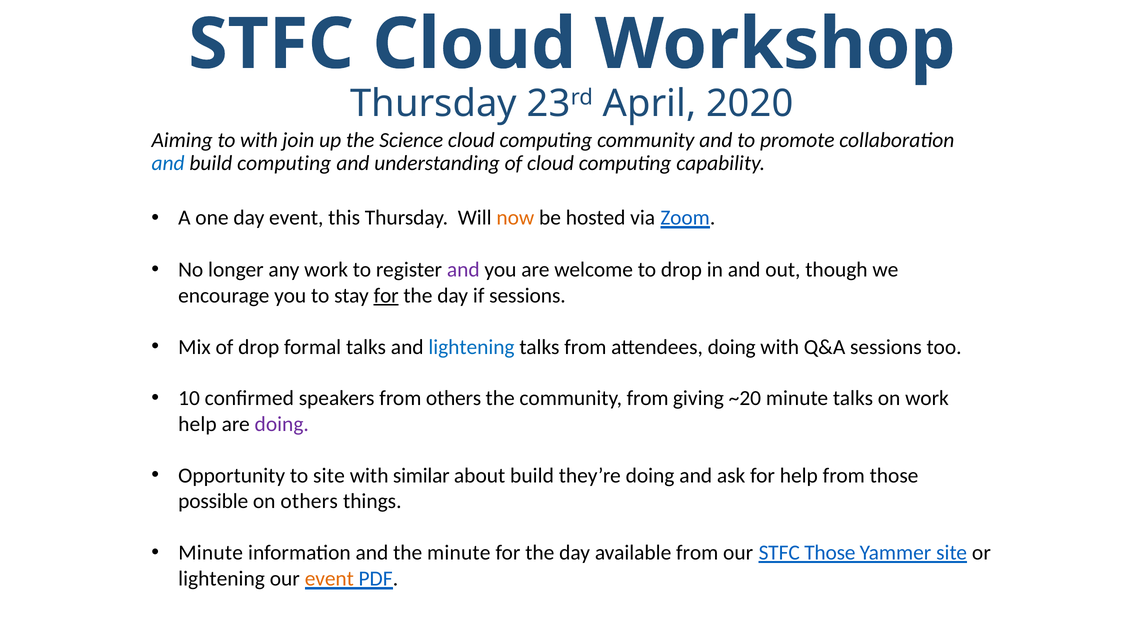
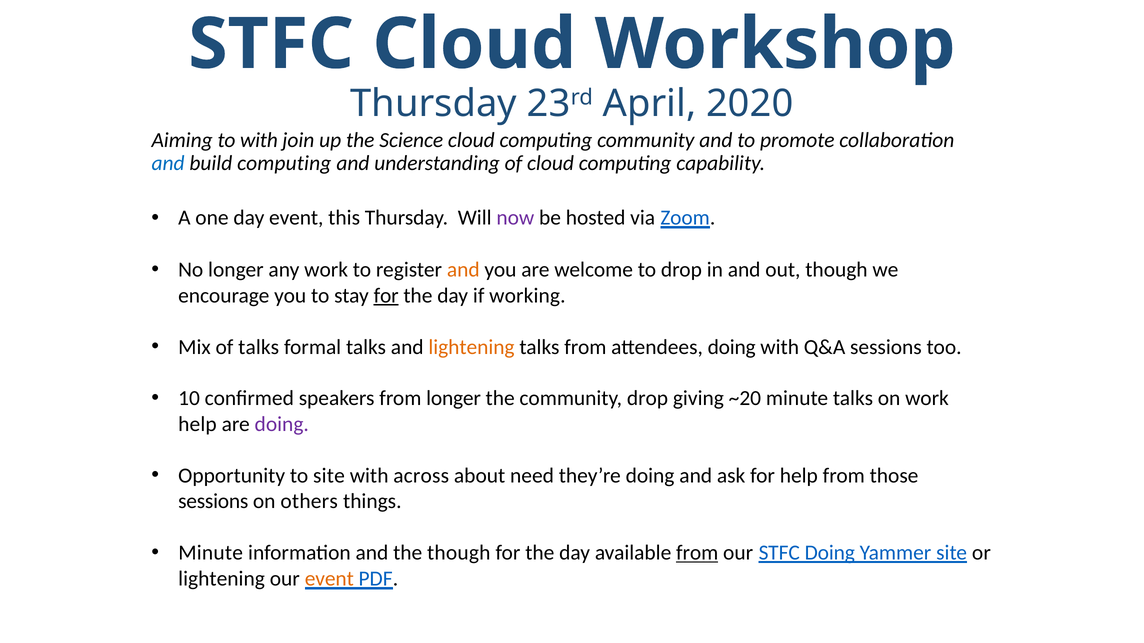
now colour: orange -> purple
and at (463, 270) colour: purple -> orange
if sessions: sessions -> working
of drop: drop -> talks
lightening at (472, 347) colour: blue -> orange
from others: others -> longer
community from: from -> drop
similar: similar -> across
about build: build -> need
possible at (213, 502): possible -> sessions
the minute: minute -> though
from at (697, 553) underline: none -> present
STFC Those: Those -> Doing
